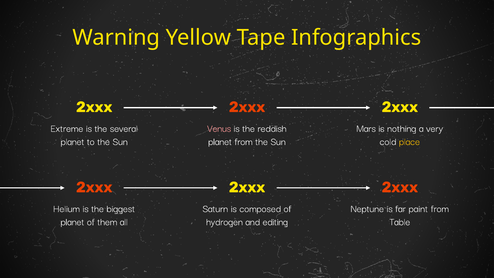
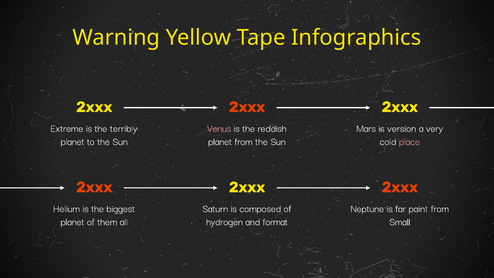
several: several -> terribly
nothing: nothing -> version
place colour: yellow -> pink
editing: editing -> format
Table: Table -> Small
